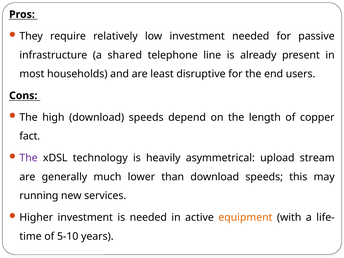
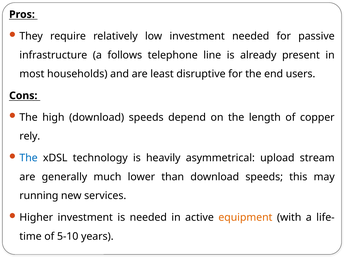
shared: shared -> follows
fact: fact -> rely
The at (29, 158) colour: purple -> blue
